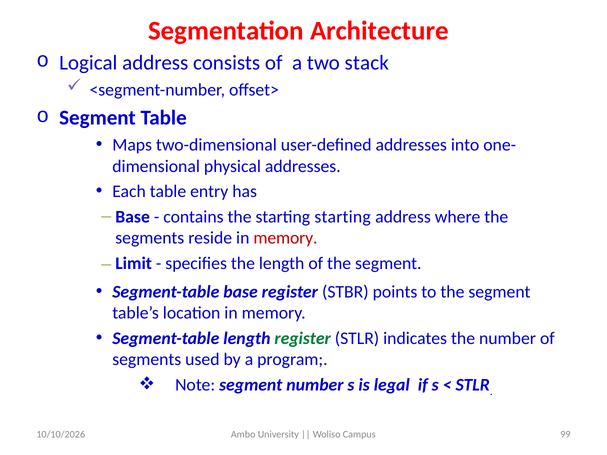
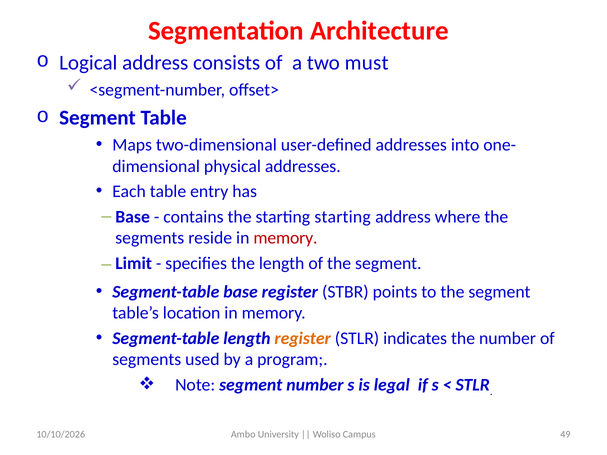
stack: stack -> must
register at (303, 339) colour: green -> orange
99: 99 -> 49
